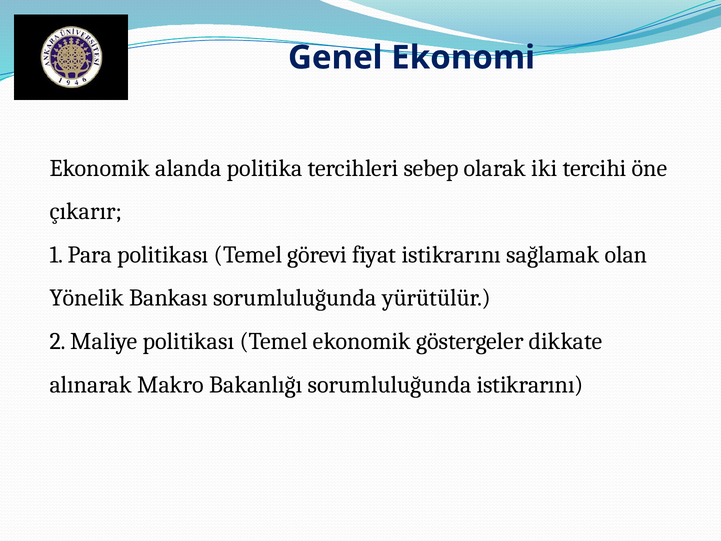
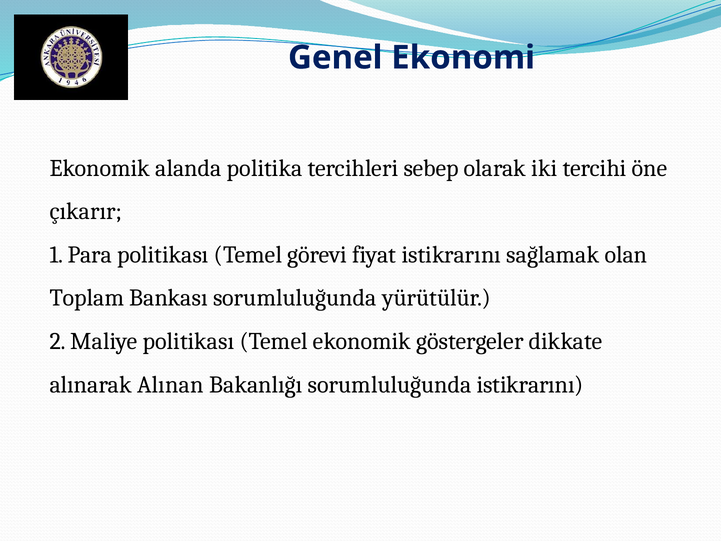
Yönelik: Yönelik -> Toplam
Makro: Makro -> Alınan
